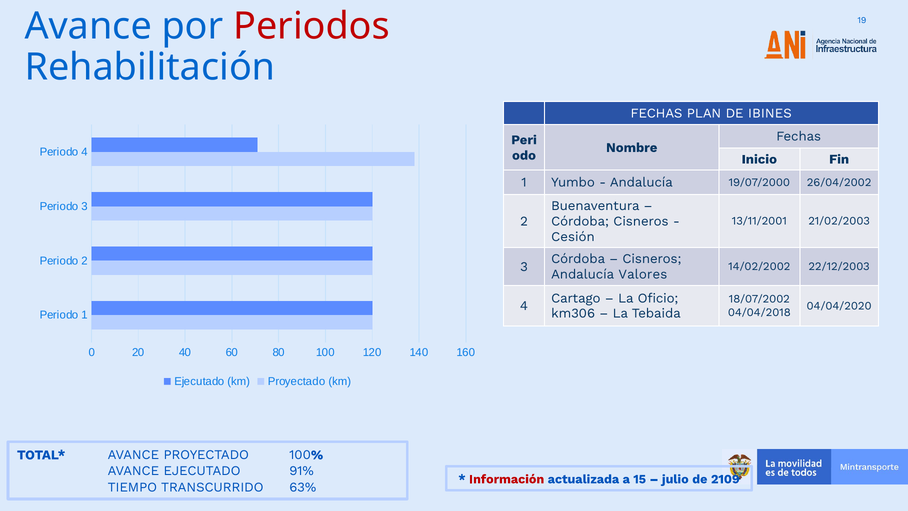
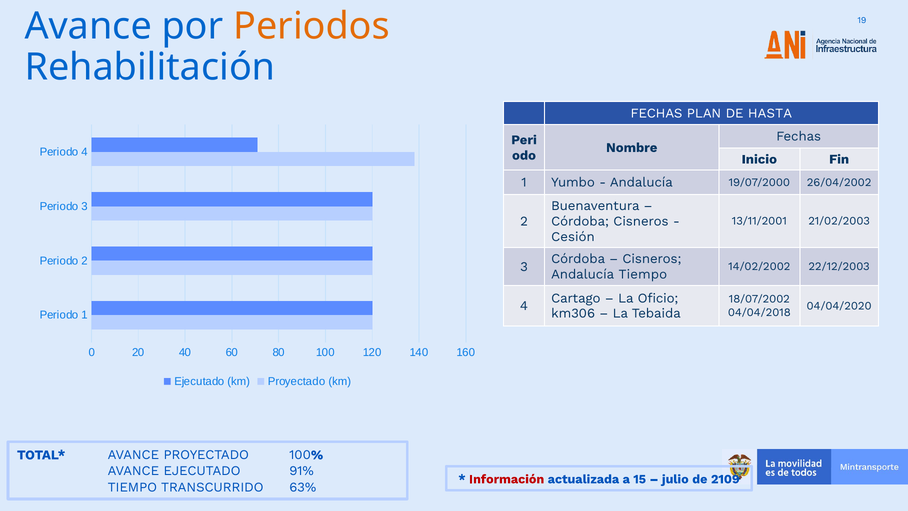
Periodos colour: red -> orange
IBINES: IBINES -> HASTA
Andalucía Valores: Valores -> Tiempo
